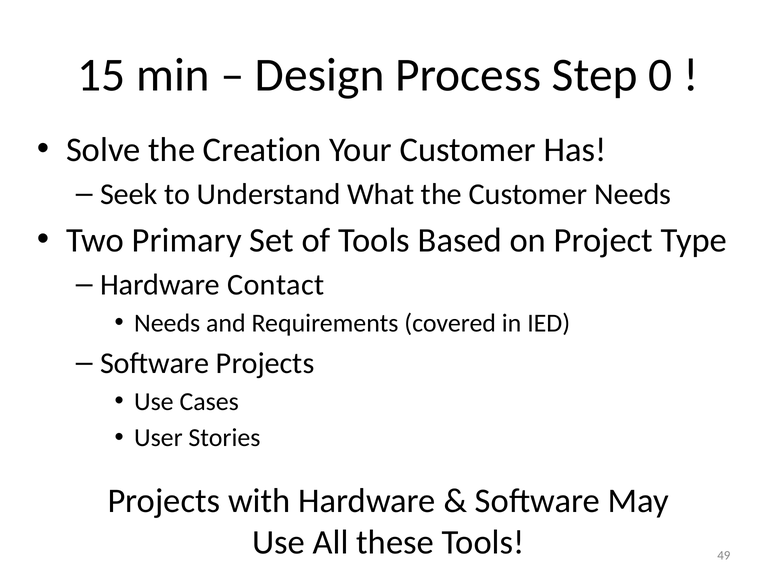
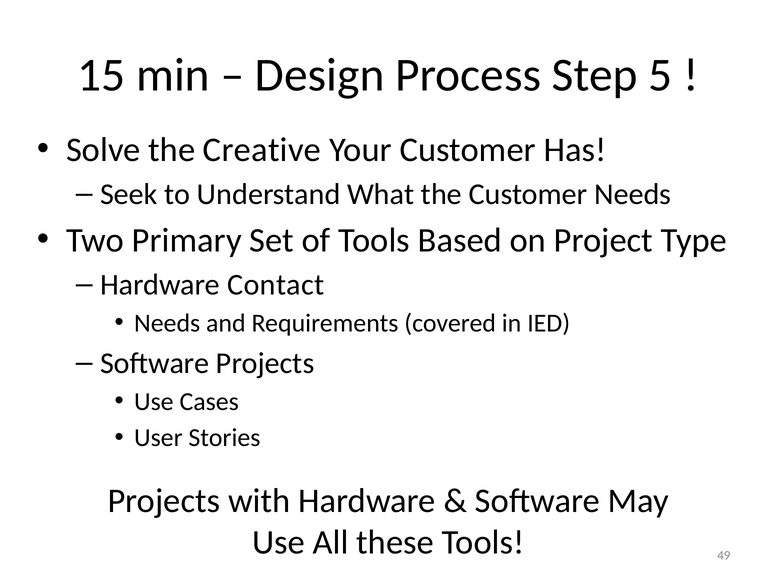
0: 0 -> 5
Creation: Creation -> Creative
